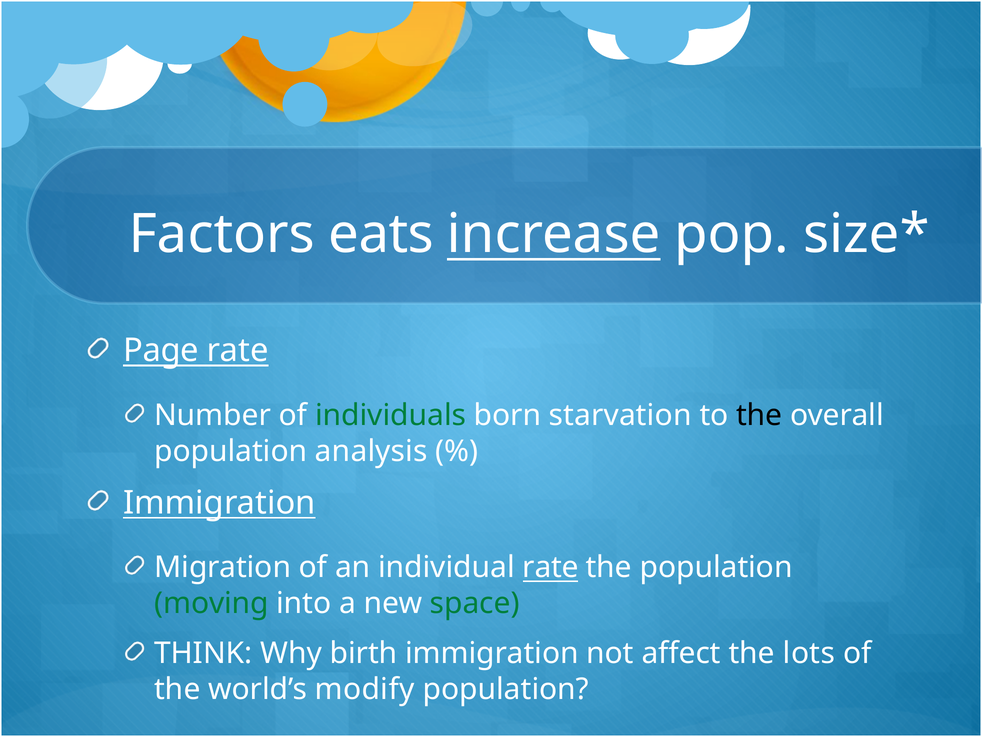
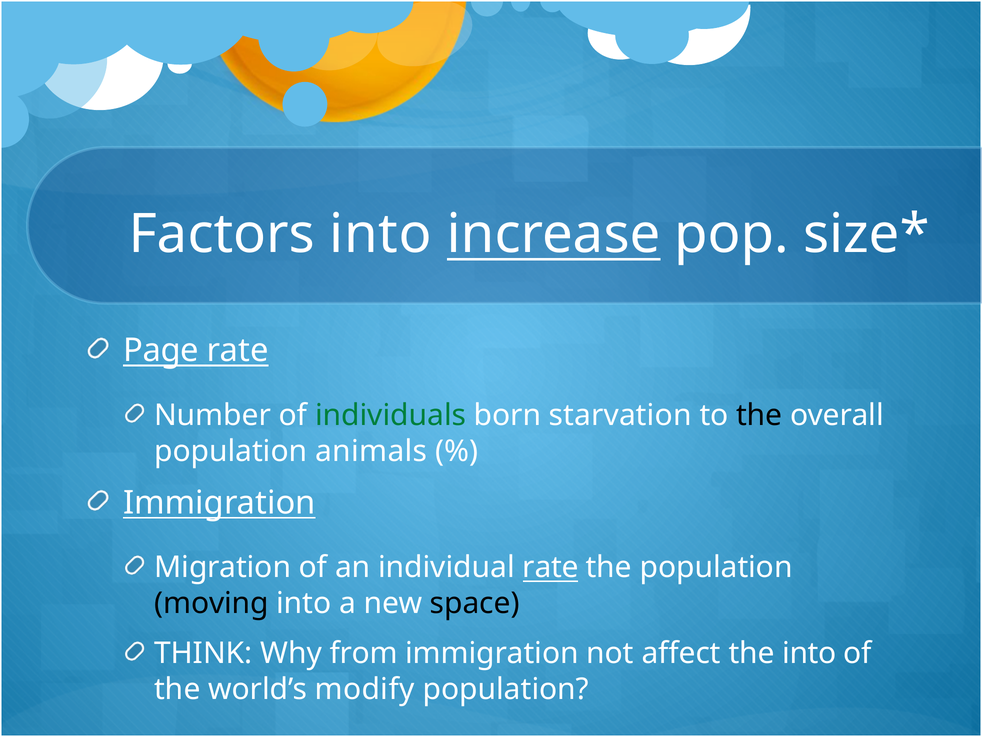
Factors eats: eats -> into
analysis: analysis -> animals
moving colour: green -> black
space colour: green -> black
birth: birth -> from
the lots: lots -> into
